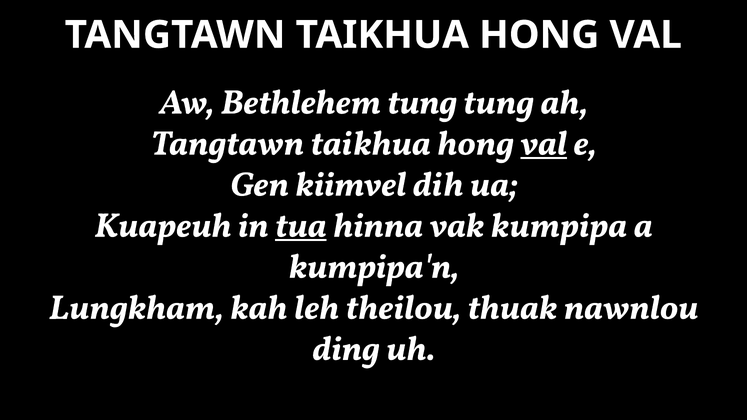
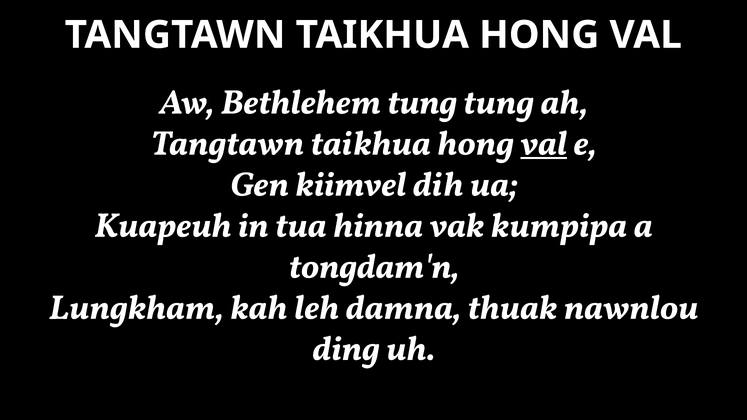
tua underline: present -> none
kumpipa'n: kumpipa'n -> tongdam'n
theilou: theilou -> damna
